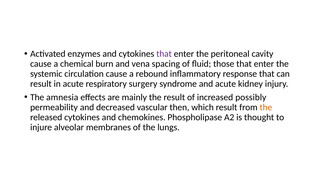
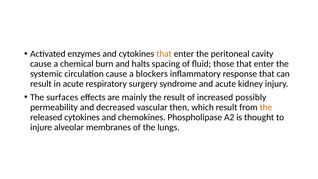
that at (164, 54) colour: purple -> orange
vena: vena -> halts
rebound: rebound -> blockers
amnesia: amnesia -> surfaces
